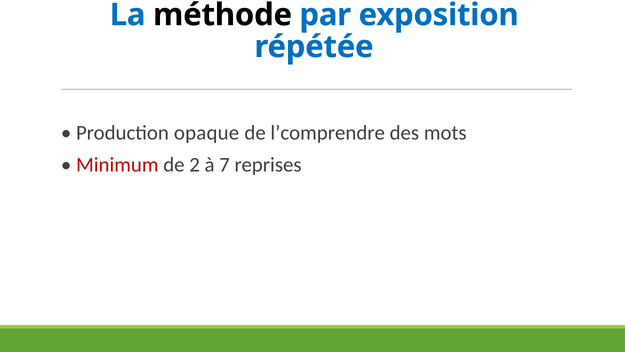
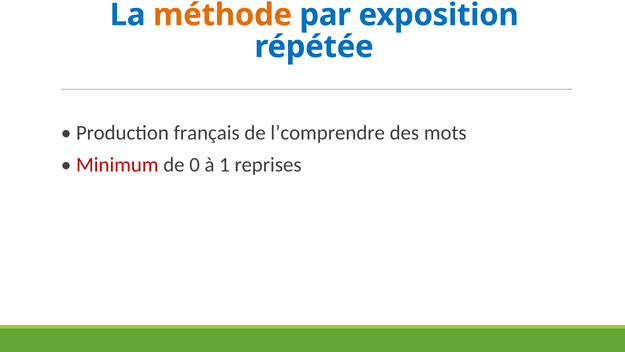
méthode colour: black -> orange
opaque: opaque -> français
2: 2 -> 0
7: 7 -> 1
